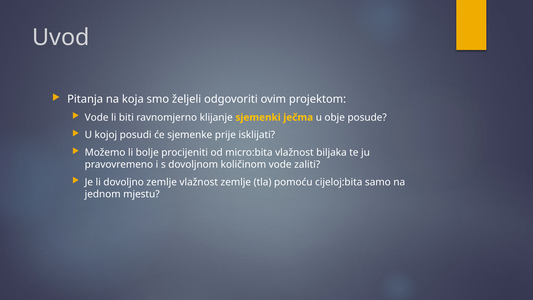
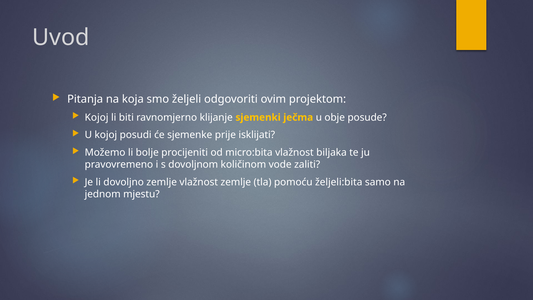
Vode at (97, 117): Vode -> Kojoj
cijeloj:bita: cijeloj:bita -> željeli:bita
